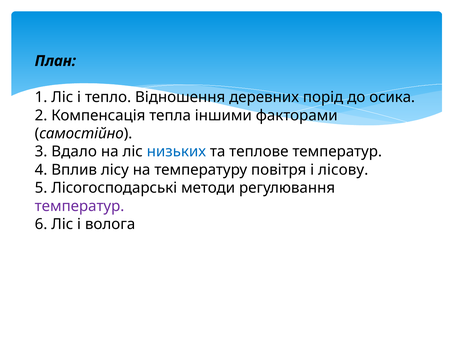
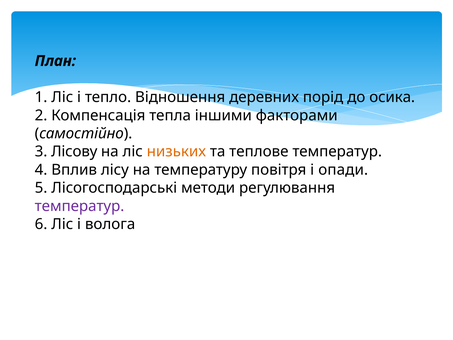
Вдало: Вдало -> Лісову
низьких colour: blue -> orange
лісову: лісову -> опади
